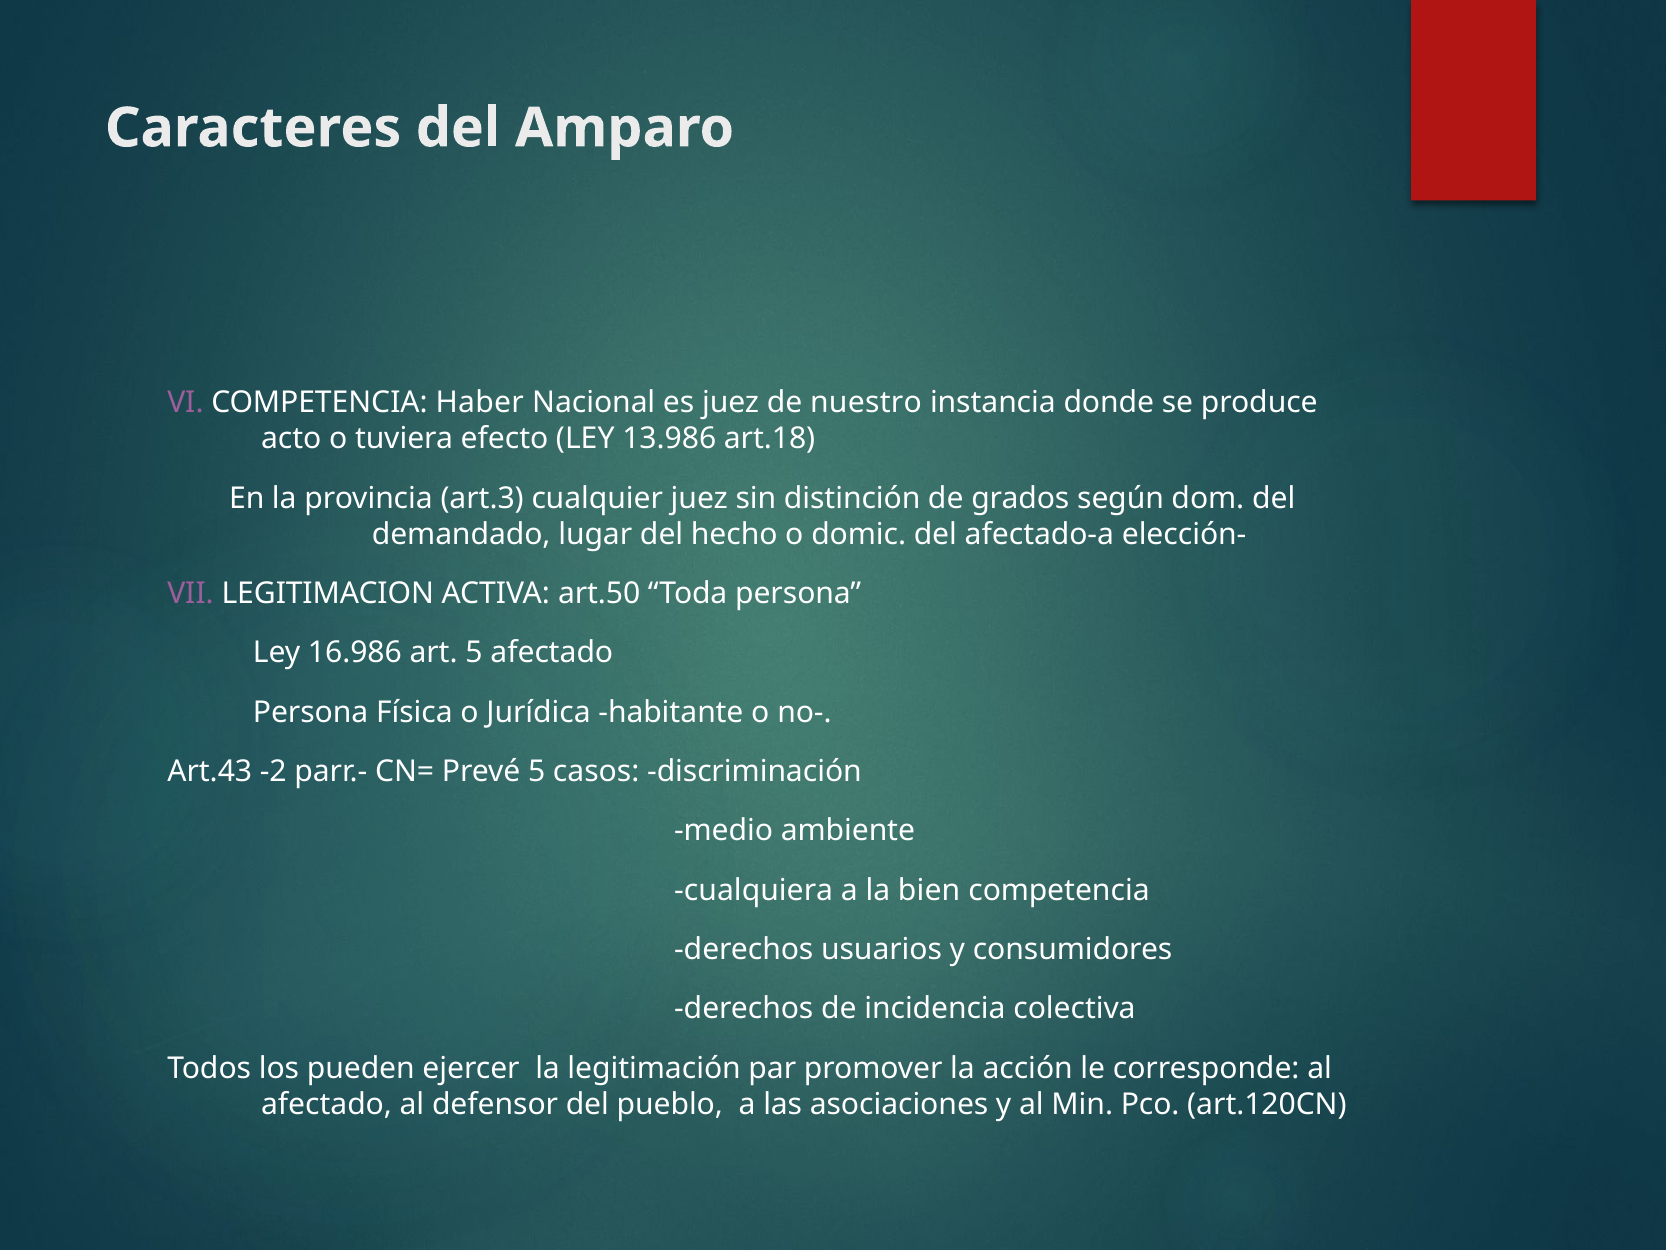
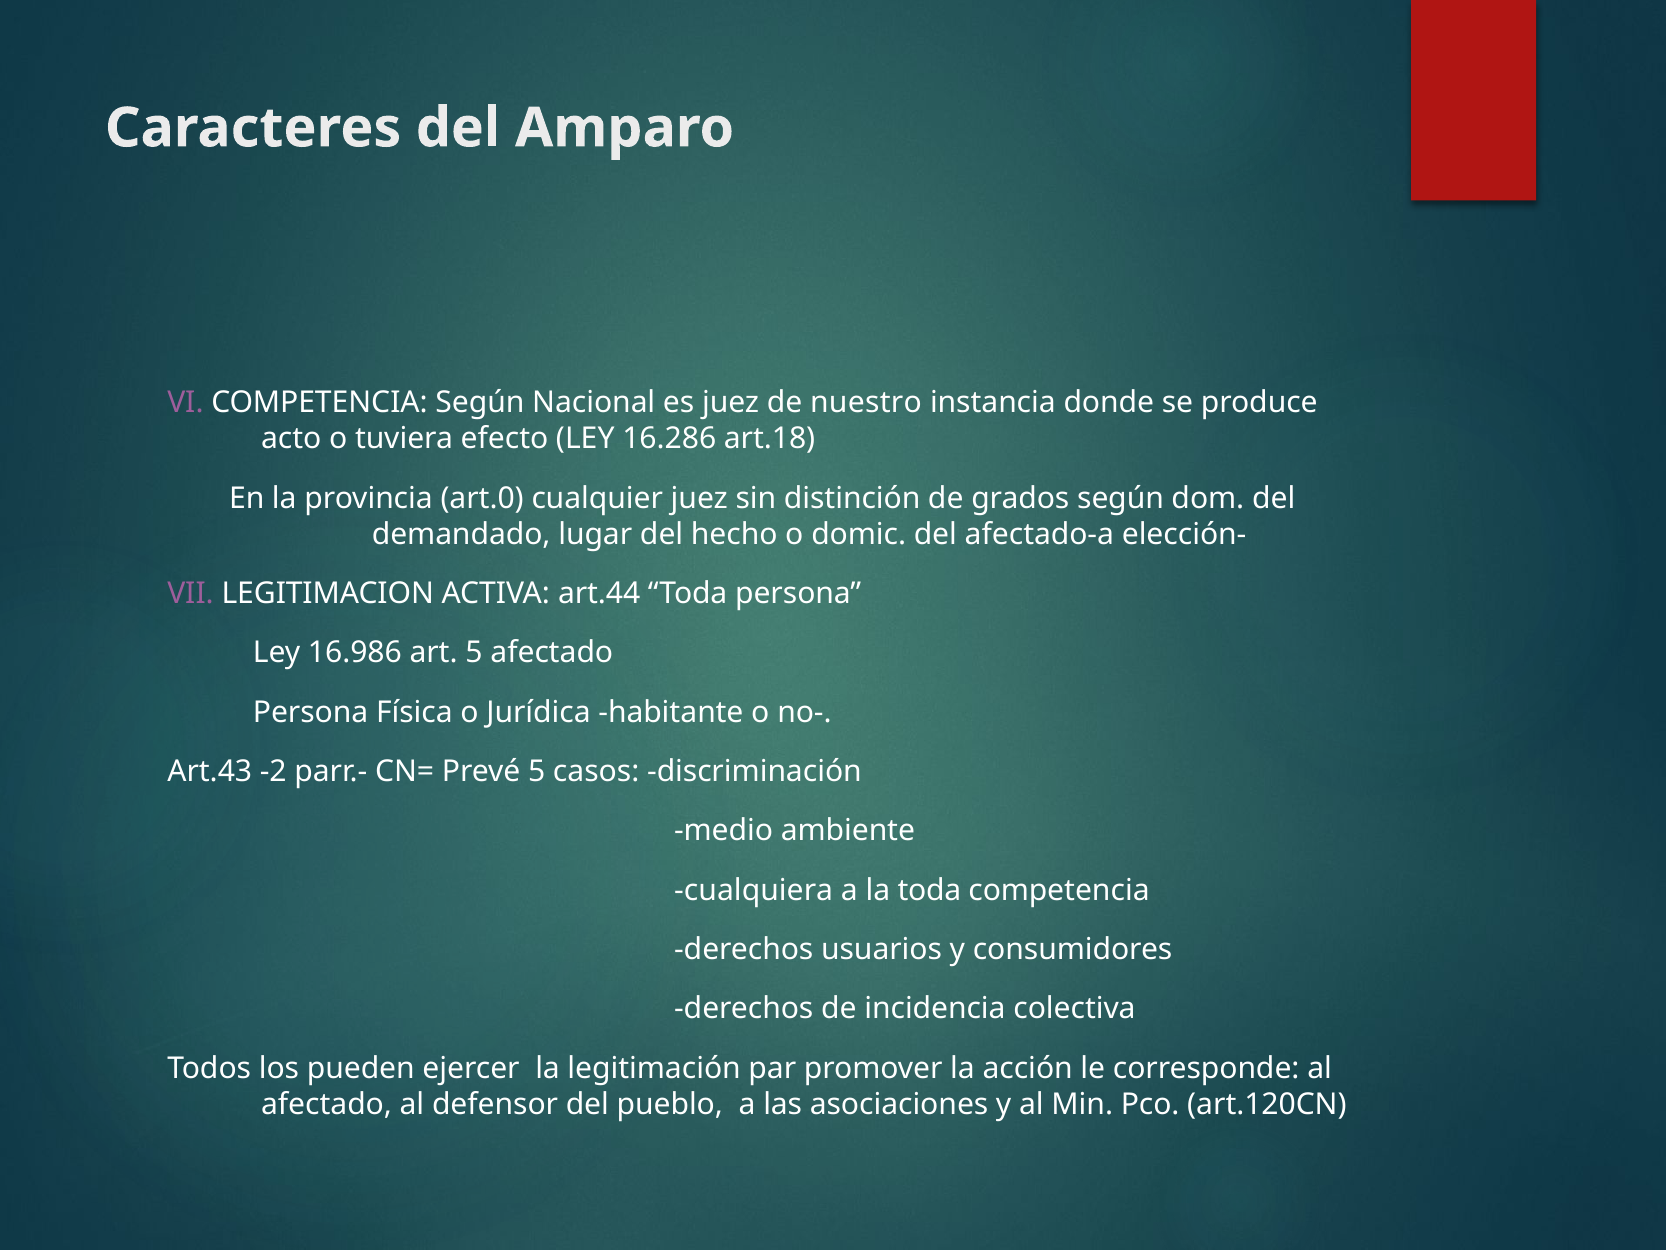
COMPETENCIA Haber: Haber -> Según
13.986: 13.986 -> 16.286
art.3: art.3 -> art.0
art.50: art.50 -> art.44
la bien: bien -> toda
